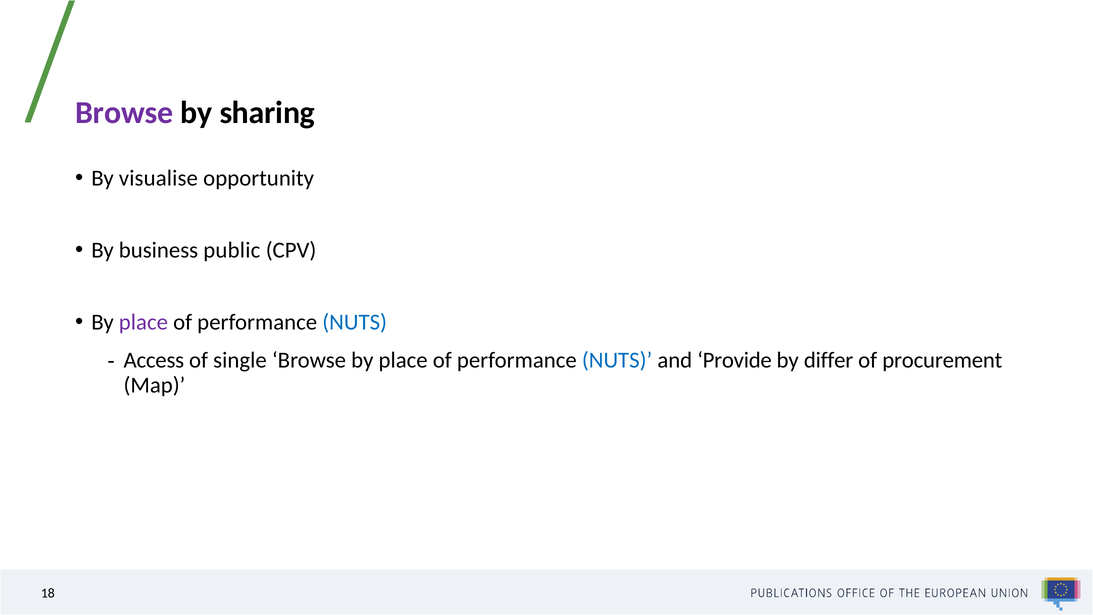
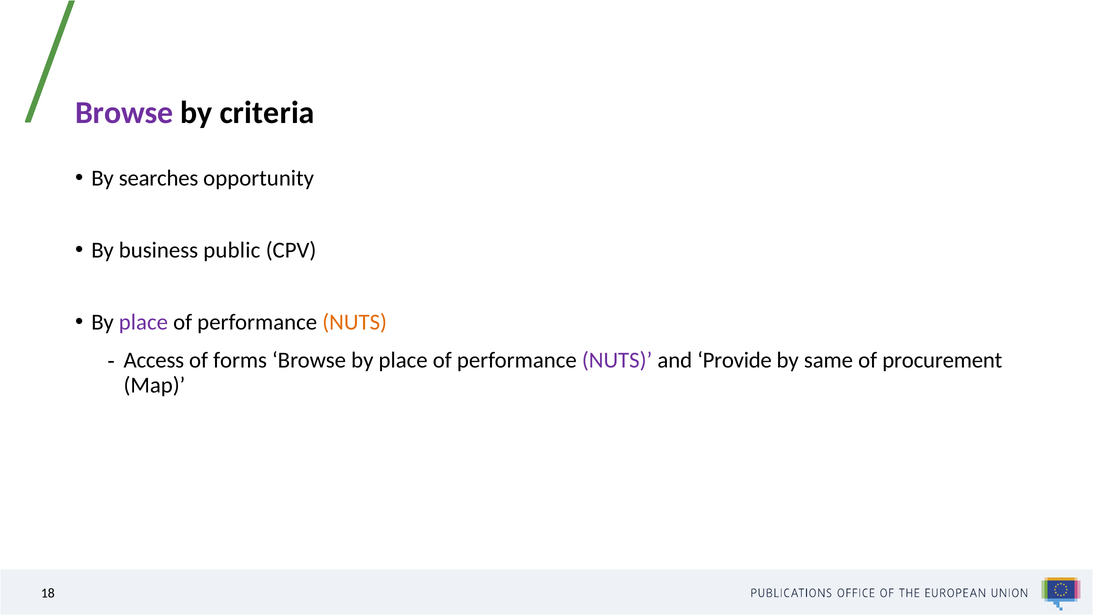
sharing: sharing -> criteria
visualise: visualise -> searches
NUTS at (355, 322) colour: blue -> orange
single: single -> forms
NUTS at (617, 360) colour: blue -> purple
differ: differ -> same
